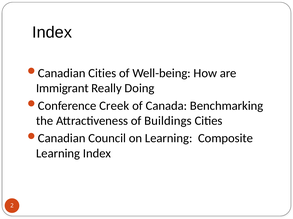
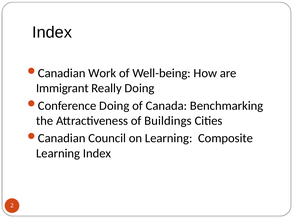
Cities at (102, 73): Cities -> Work
Creek at (114, 106): Creek -> Doing
